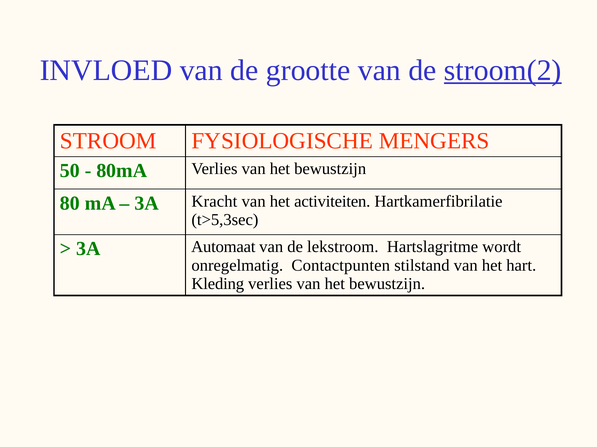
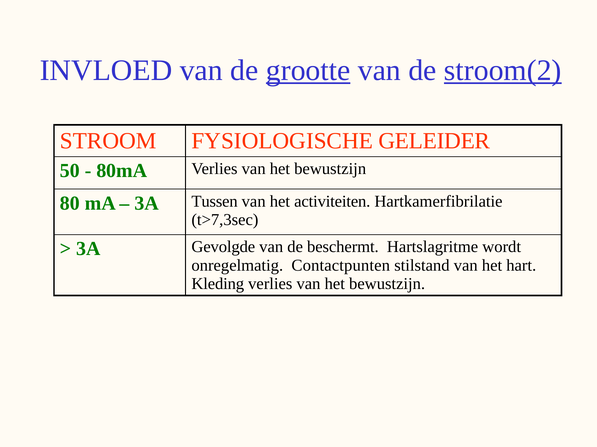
grootte underline: none -> present
MENGERS: MENGERS -> GELEIDER
Kracht: Kracht -> Tussen
t>5,3sec: t>5,3sec -> t>7,3sec
Automaat: Automaat -> Gevolgde
lekstroom: lekstroom -> beschermt
